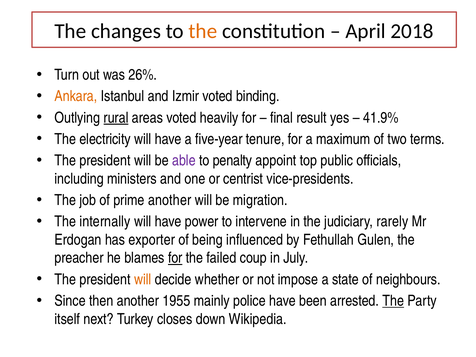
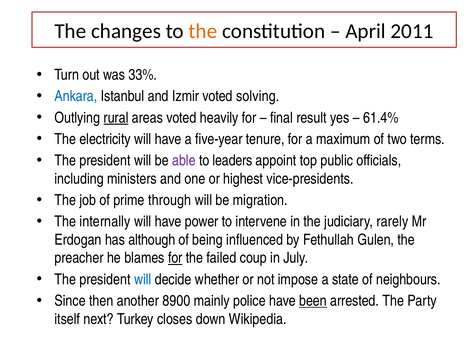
2018: 2018 -> 2011
26%: 26% -> 33%
Ankara colour: orange -> blue
binding: binding -> solving
41.9%: 41.9% -> 61.4%
penalty: penalty -> leaders
centrist: centrist -> highest
prime another: another -> through
exporter: exporter -> although
will at (143, 279) colour: orange -> blue
1955: 1955 -> 8900
been underline: none -> present
The at (393, 301) underline: present -> none
